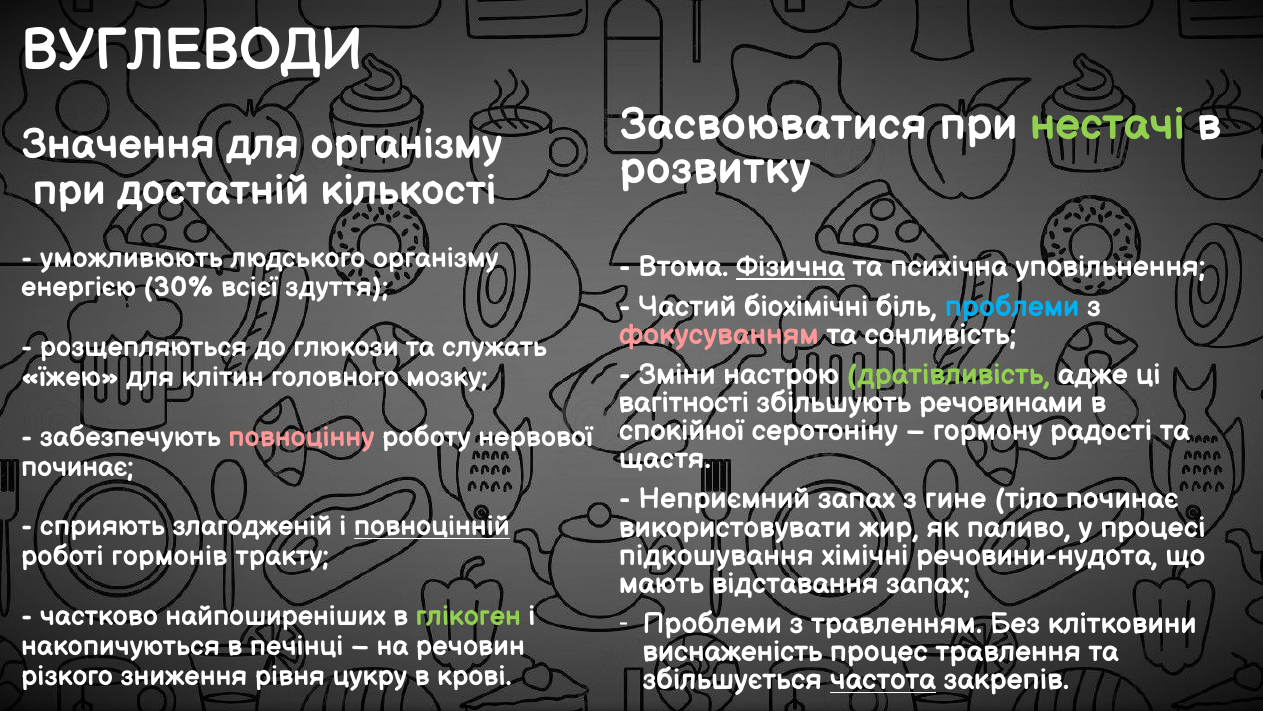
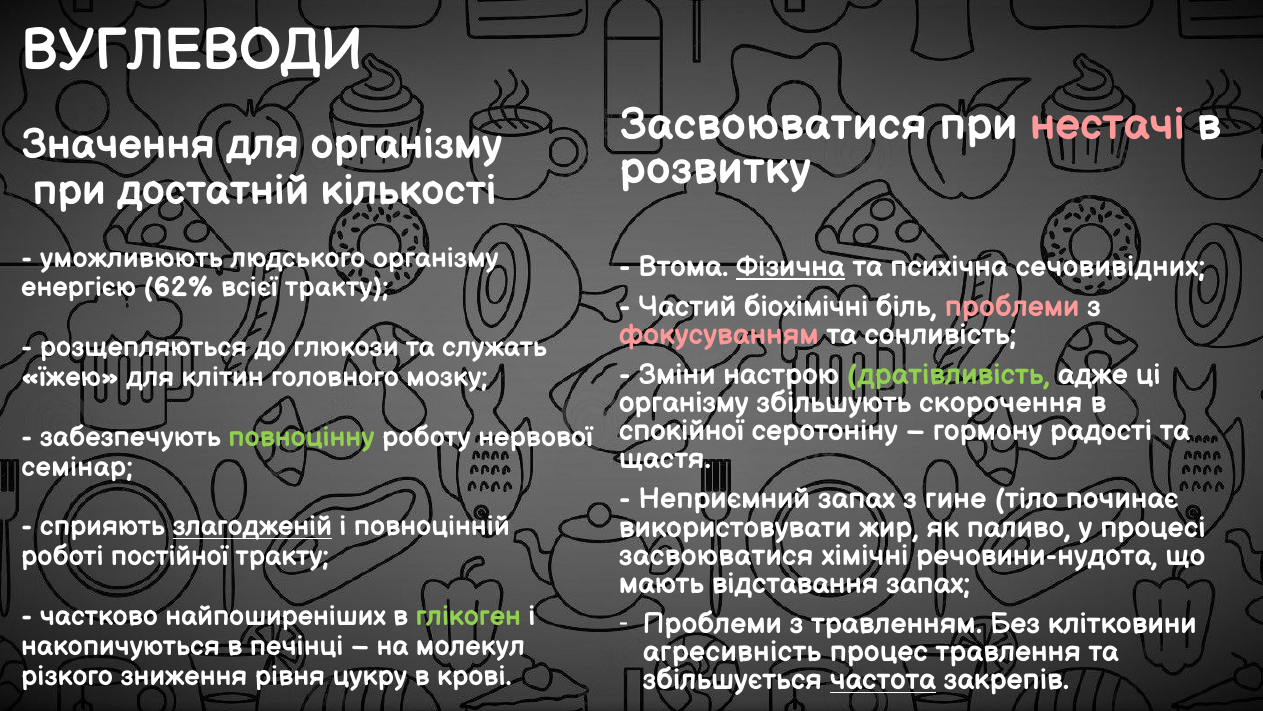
нестачі colour: light green -> pink
уповільнення: уповільнення -> сечовивідних
30%: 30% -> 62%
всієї здуття: здуття -> тракту
проблеми at (1012, 307) colour: light blue -> pink
вагітності at (684, 403): вагітності -> організму
речовинами: речовинами -> скорочення
повноцінну colour: pink -> light green
починає at (77, 467): починає -> семінар
злагодженій underline: none -> present
повноцінній underline: present -> none
підкошування at (716, 555): підкошування -> засвоюватися
гормонів: гормонів -> постійної
речовин: речовин -> молекул
виснаженість: виснаженість -> агресивність
